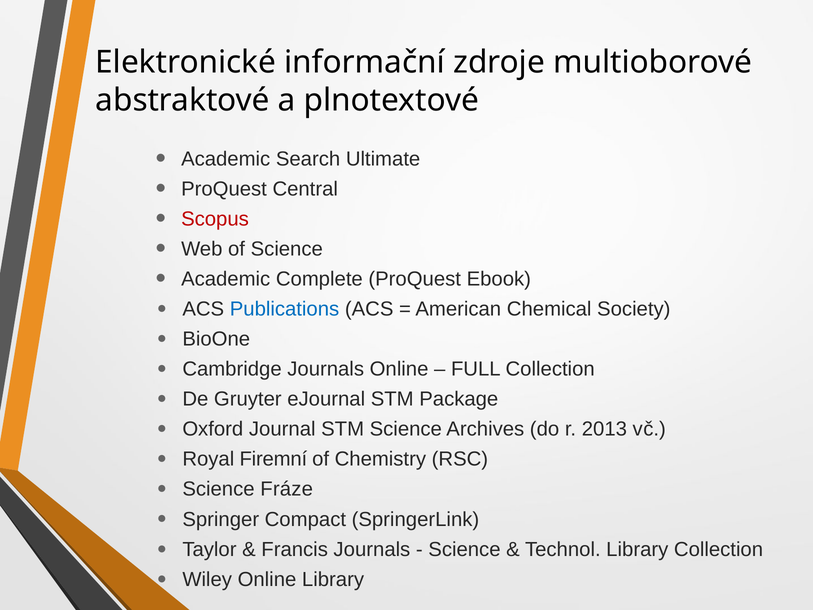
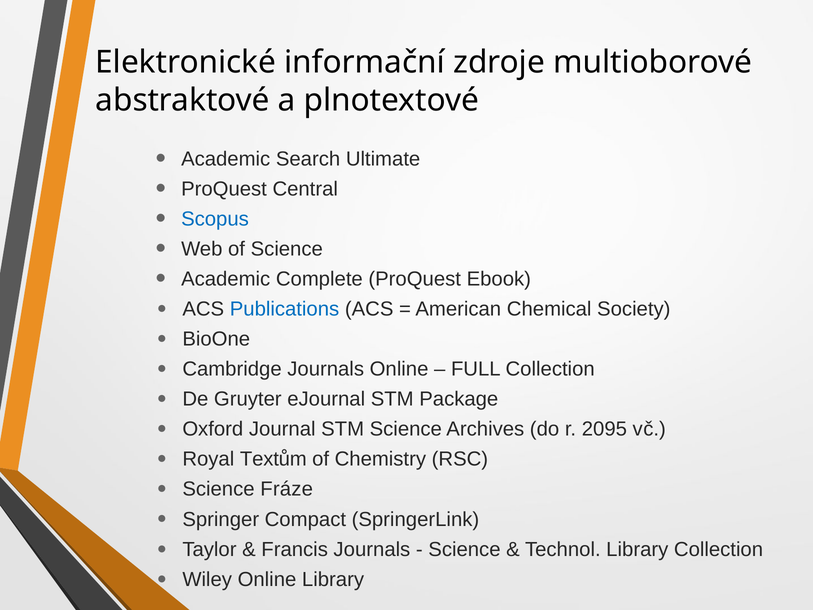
Scopus colour: red -> blue
2013: 2013 -> 2095
Firemní: Firemní -> Textům
